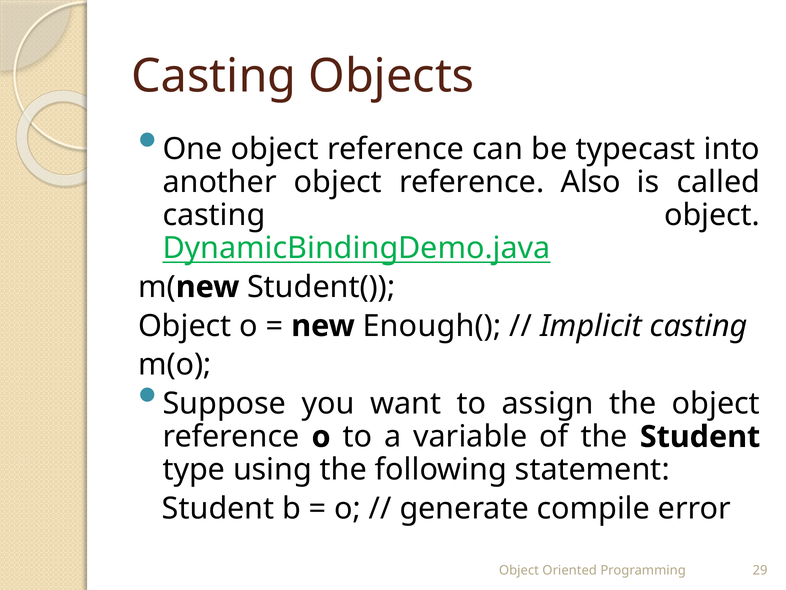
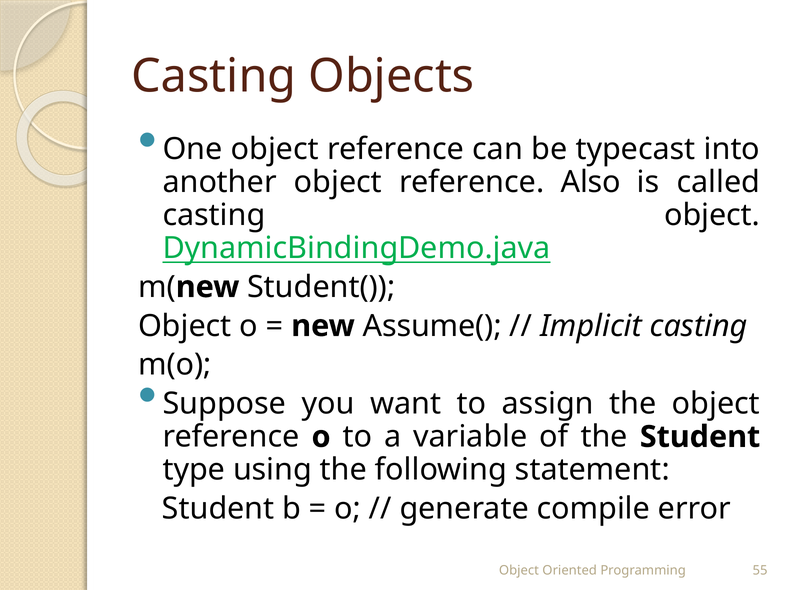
Enough(: Enough( -> Assume(
29: 29 -> 55
